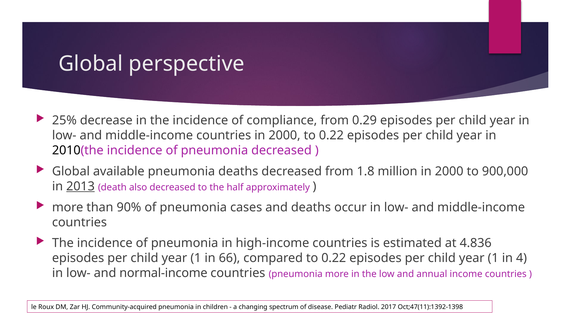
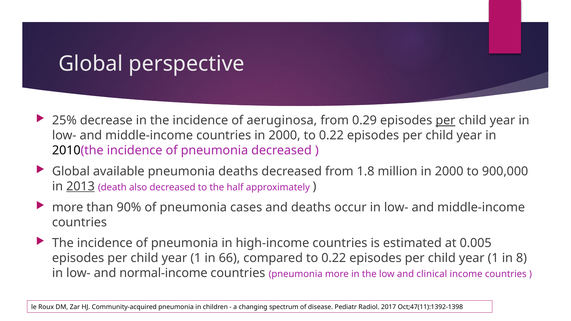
compliance: compliance -> aeruginosa
per at (445, 121) underline: none -> present
4.836: 4.836 -> 0.005
4: 4 -> 8
annual: annual -> clinical
